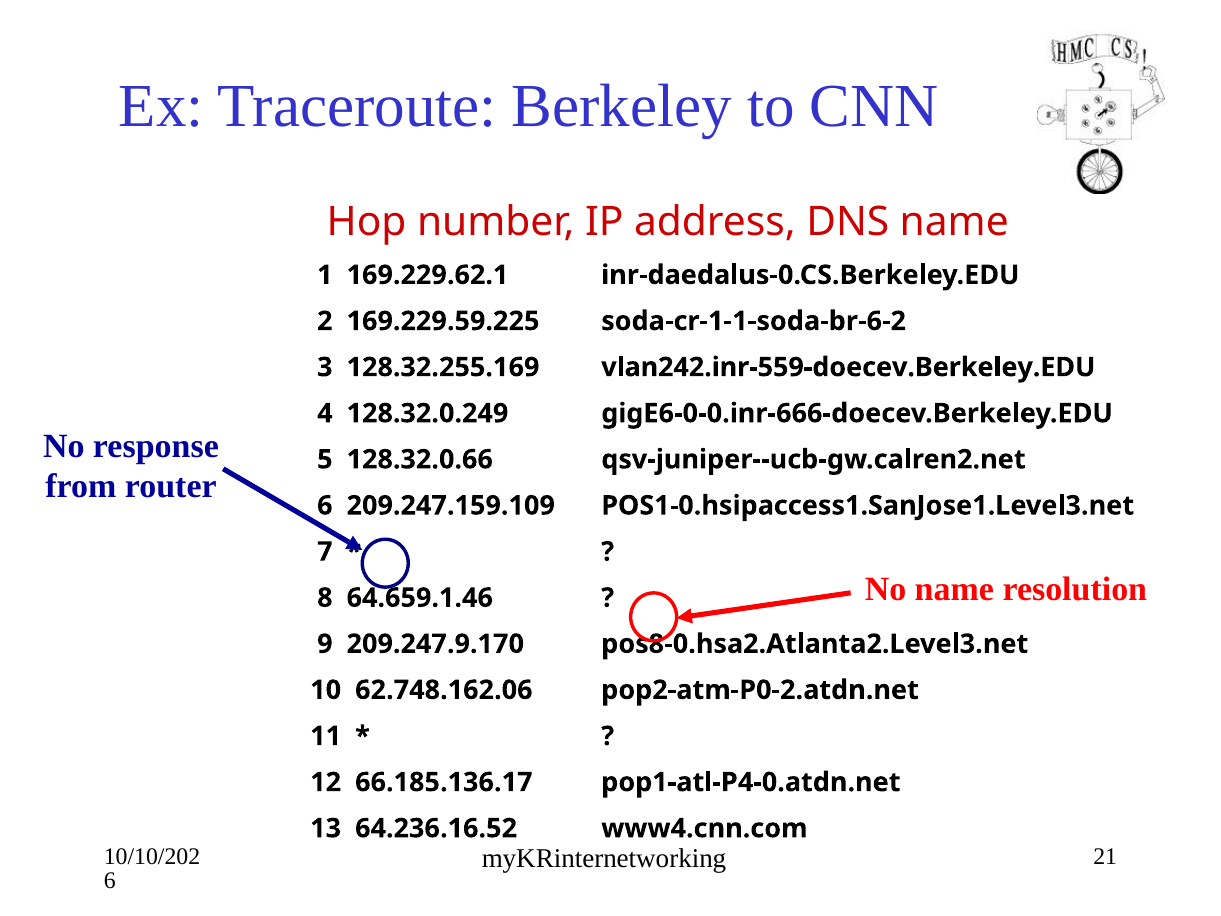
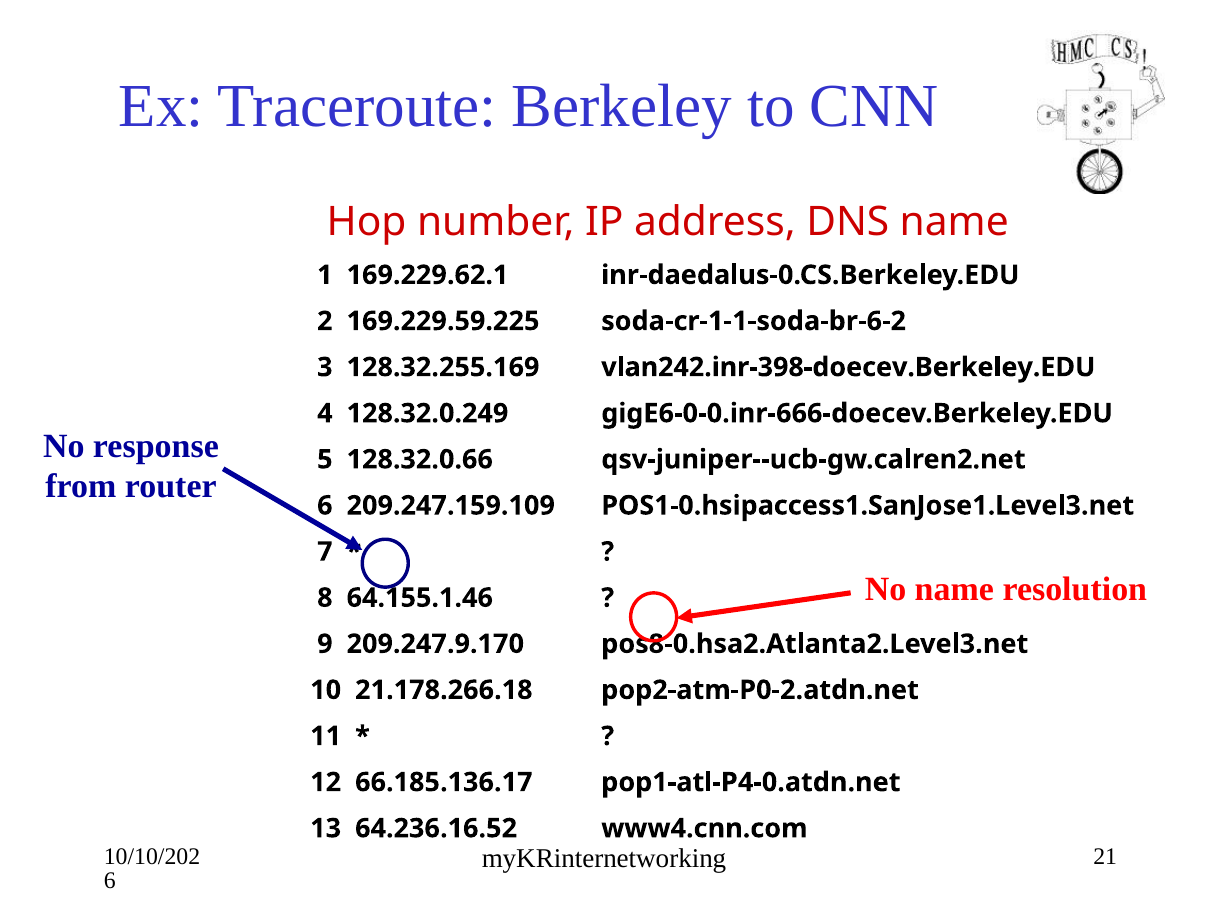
vlan242.inr-559-doecev.Berkeley.EDU: vlan242.inr-559-doecev.Berkeley.EDU -> vlan242.inr-398-doecev.Berkeley.EDU
64.659.1.46: 64.659.1.46 -> 64.155.1.46
62.748.162.06: 62.748.162.06 -> 21.178.266.18
